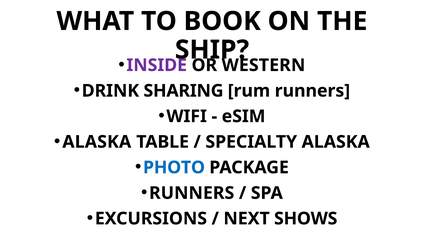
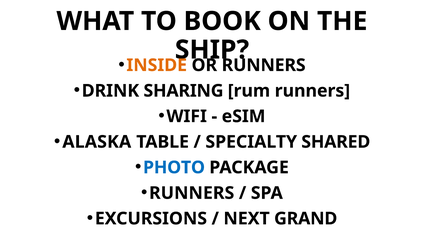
INSIDE colour: purple -> orange
WESTERN at (263, 65): WESTERN -> RUNNERS
SPECIALTY ALASKA: ALASKA -> SHARED
SHOWS: SHOWS -> GRAND
